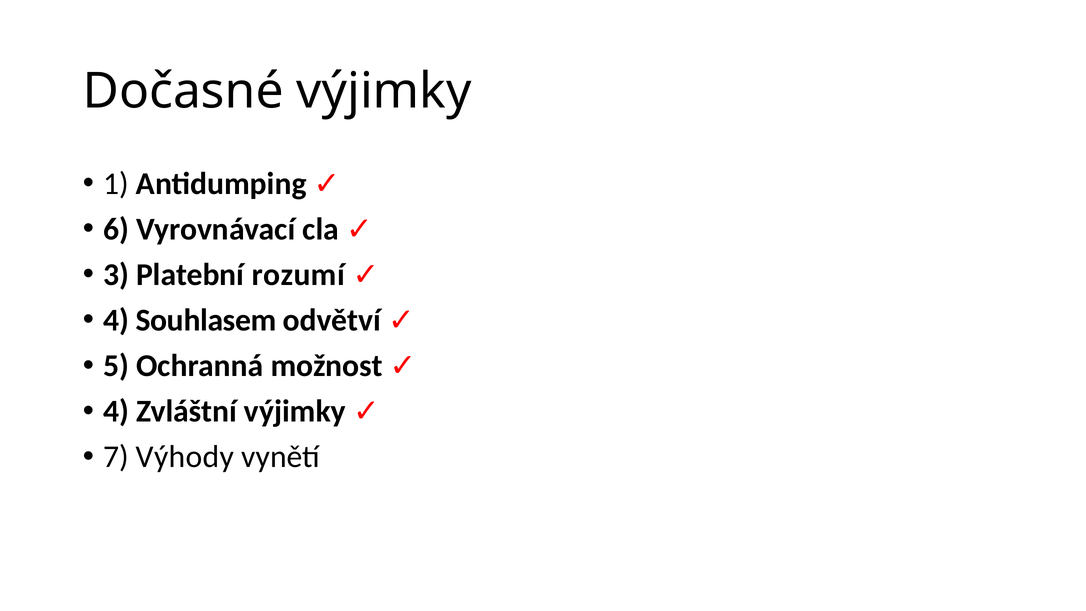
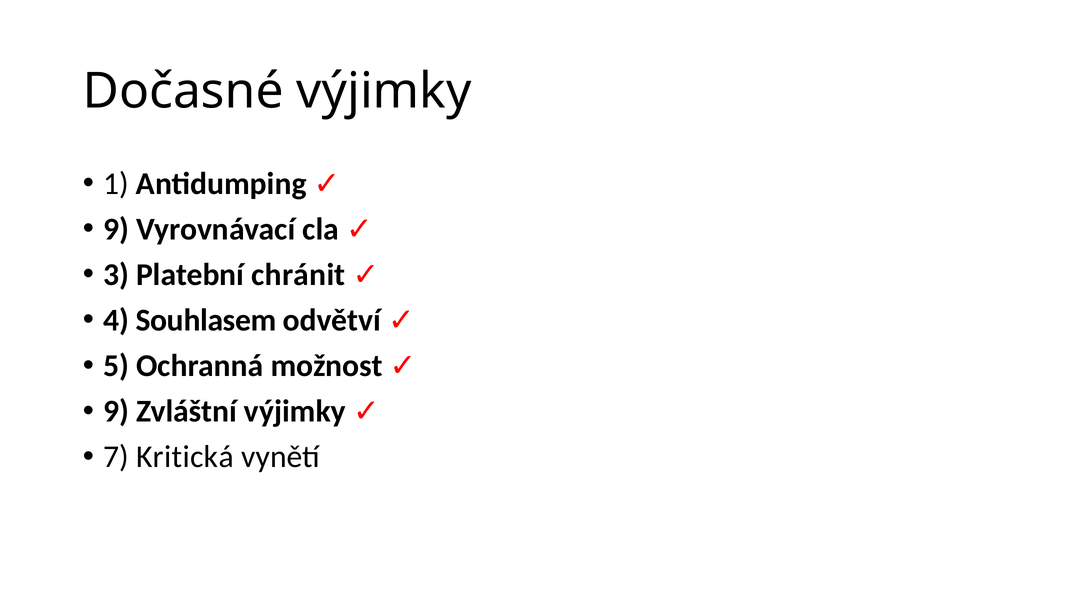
6 at (116, 229): 6 -> 9
rozumí: rozumí -> chránit
4 at (116, 411): 4 -> 9
Výhody: Výhody -> Kritická
